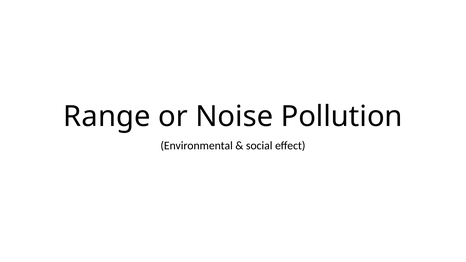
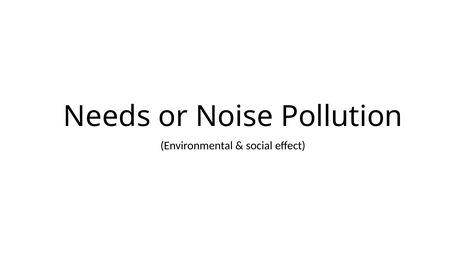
Range: Range -> Needs
